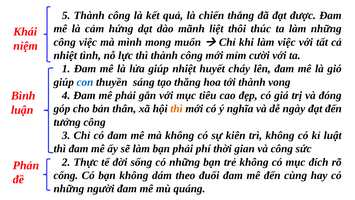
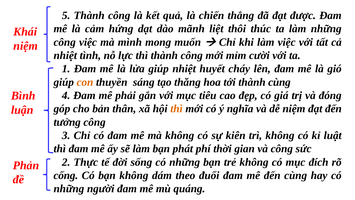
con colour: blue -> orange
thành vong: vong -> cùng
dễ ngày: ngày -> niệm
bạn phải: phải -> phát
